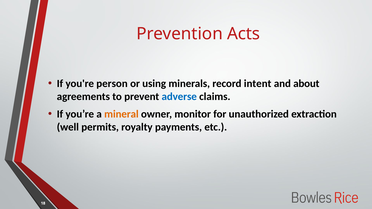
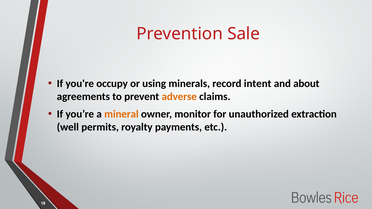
Acts: Acts -> Sale
person: person -> occupy
adverse colour: blue -> orange
